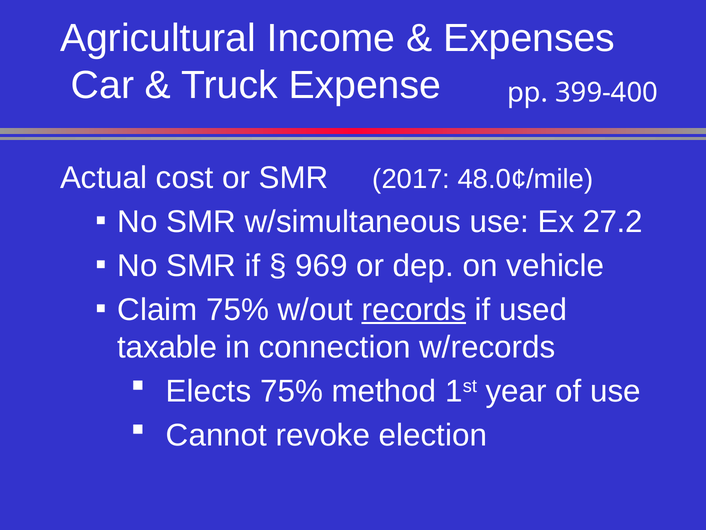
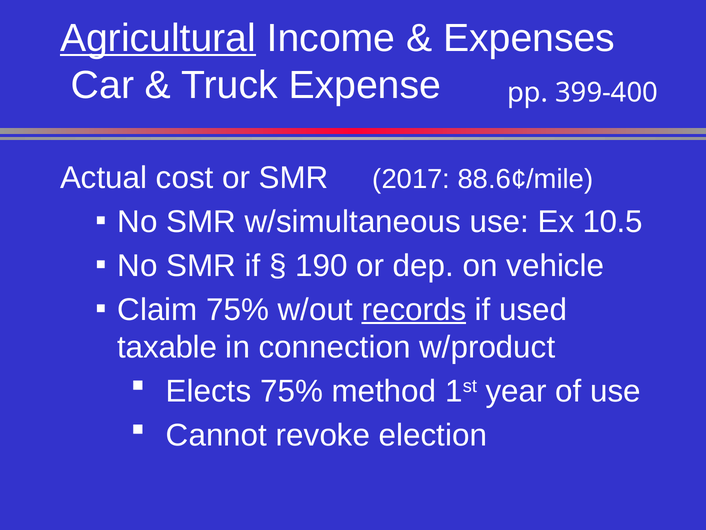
Agricultural underline: none -> present
48.0¢/mile: 48.0¢/mile -> 88.6¢/mile
27.2: 27.2 -> 10.5
969: 969 -> 190
w/records: w/records -> w/product
